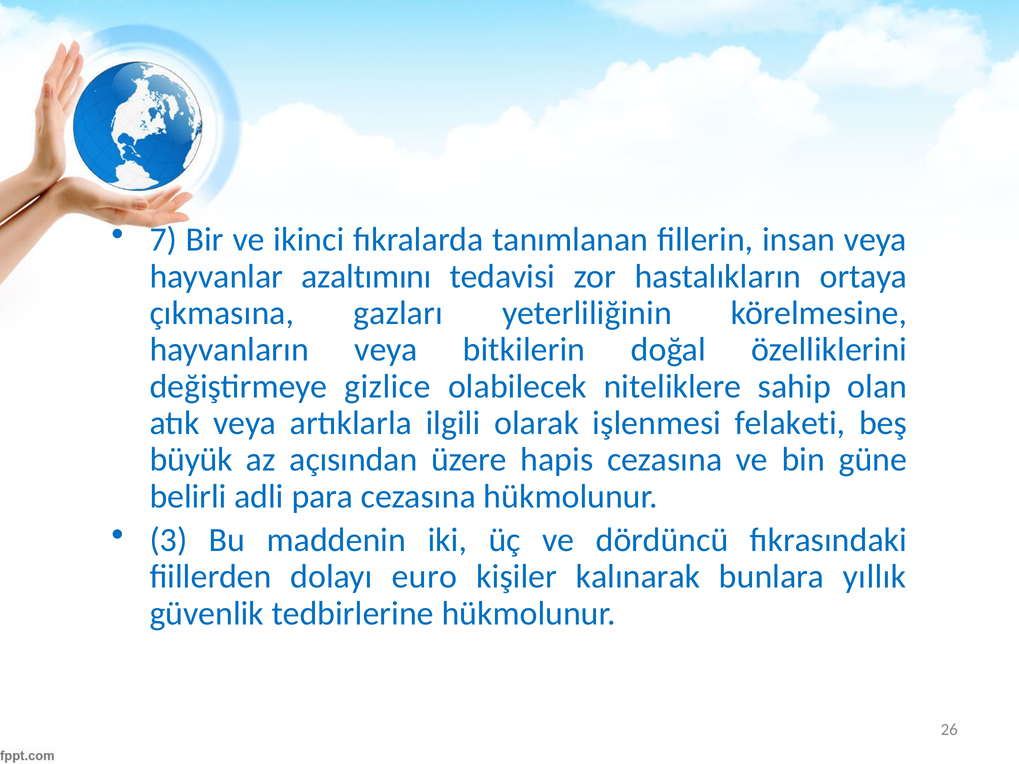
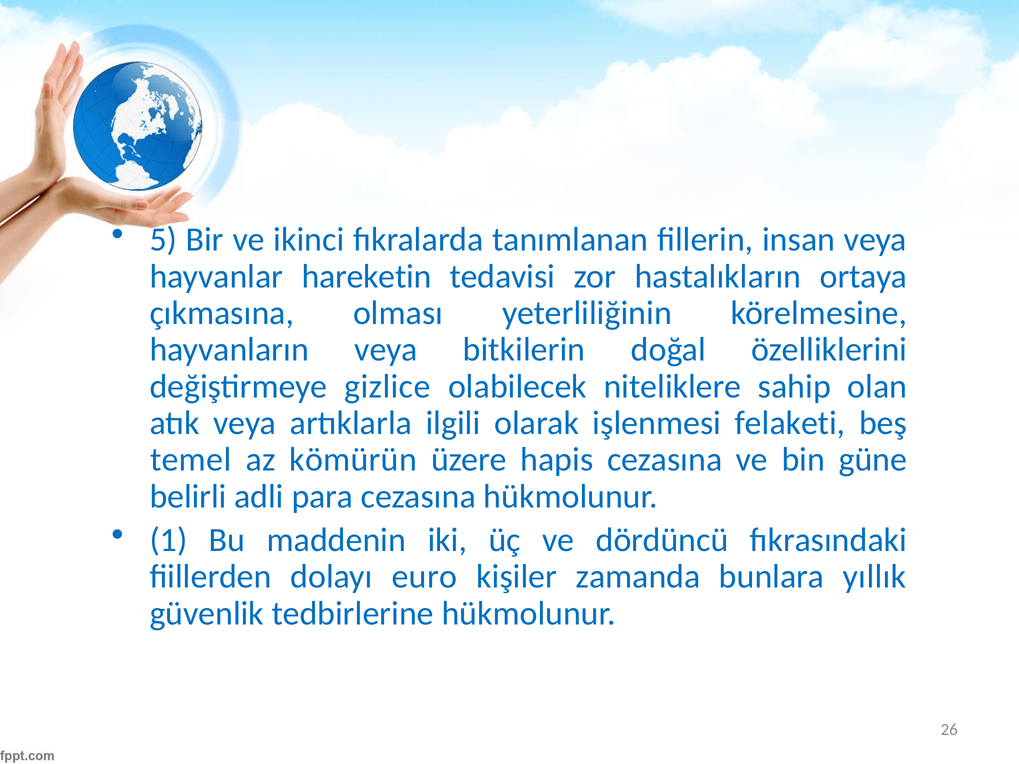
7: 7 -> 5
azaltımını: azaltımını -> hareketin
gazları: gazları -> olması
büyük: büyük -> temel
açısından: açısından -> kömürün
3: 3 -> 1
kalınarak: kalınarak -> zamanda
